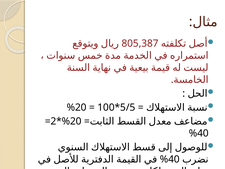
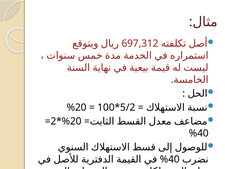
805,387: 805,387 -> 697,312
5/5: 5/5 -> 5/2
